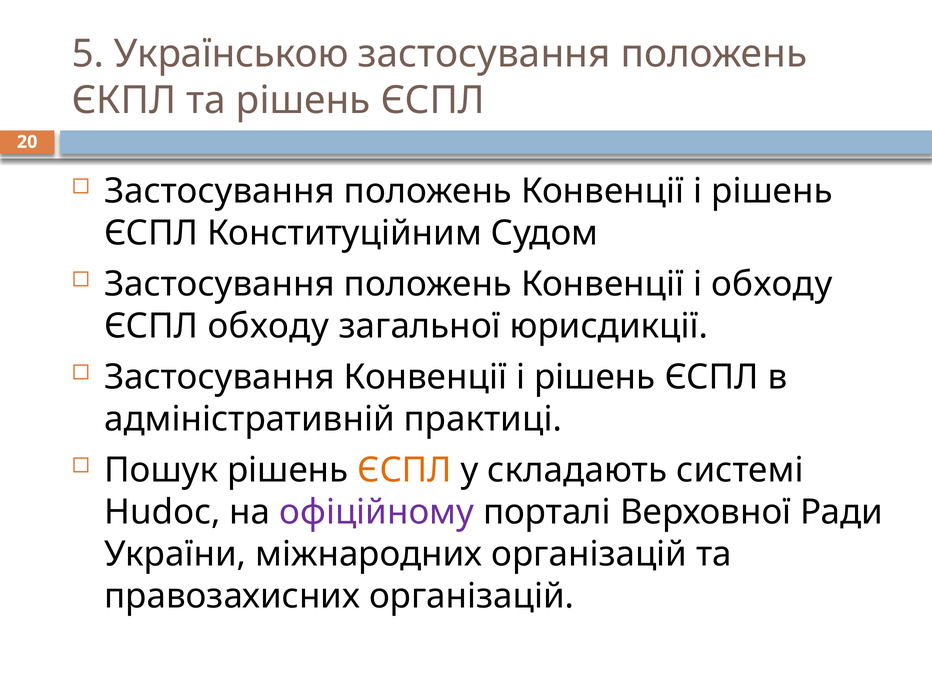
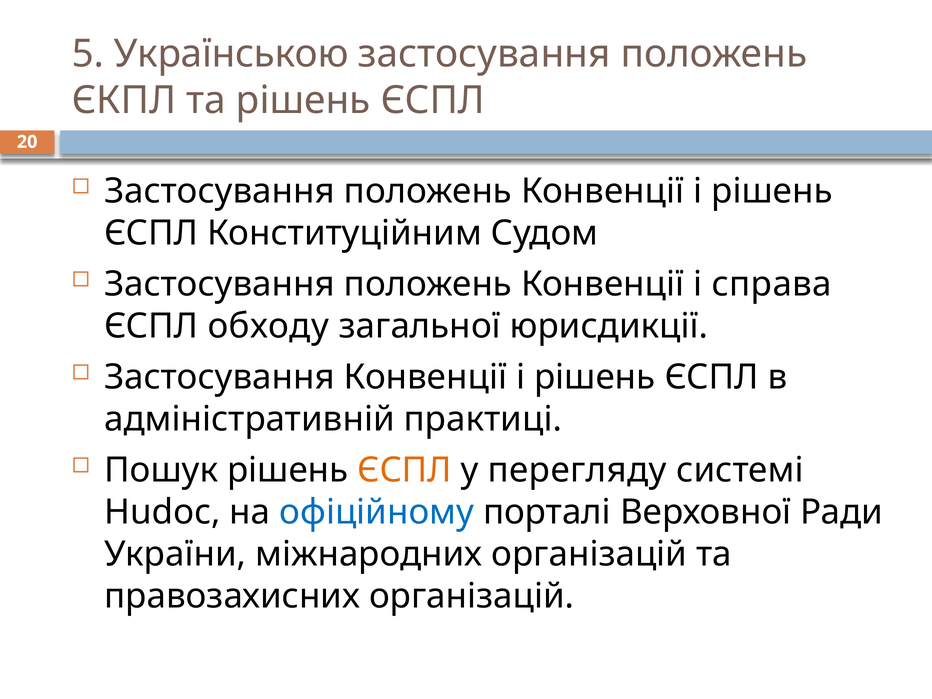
і обходу: обходу -> справа
складають: складають -> перегляду
офіційному colour: purple -> blue
